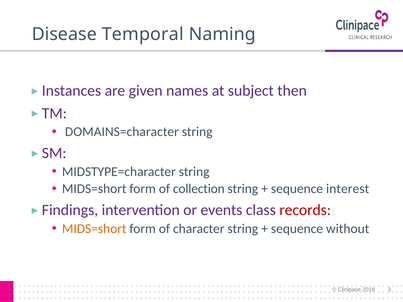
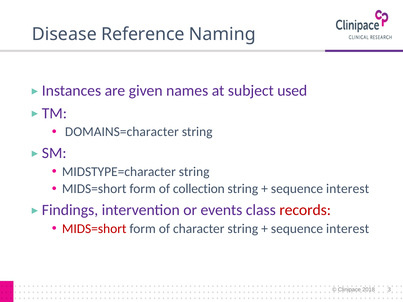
Temporal: Temporal -> Reference
then: then -> used
MIDS=short at (94, 229) colour: orange -> red
without at (348, 229): without -> interest
